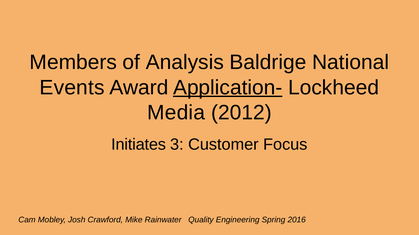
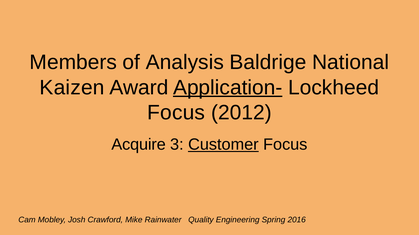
Events: Events -> Kaizen
Media at (176, 113): Media -> Focus
Initiates: Initiates -> Acquire
Customer underline: none -> present
